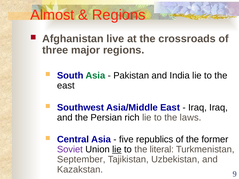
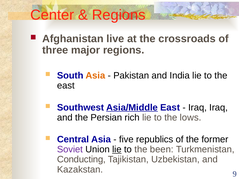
Almost: Almost -> Center
Asia at (95, 76) colour: green -> orange
Asia/Middle underline: none -> present
laws: laws -> lows
literal: literal -> been
September: September -> Conducting
